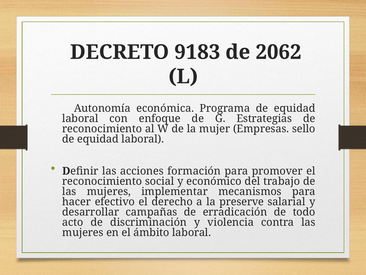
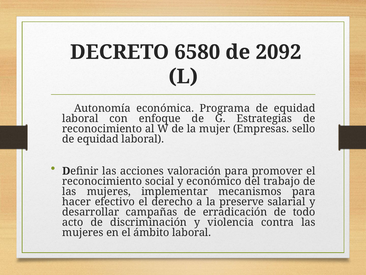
9183: 9183 -> 6580
2062: 2062 -> 2092
formación: formación -> valoración
